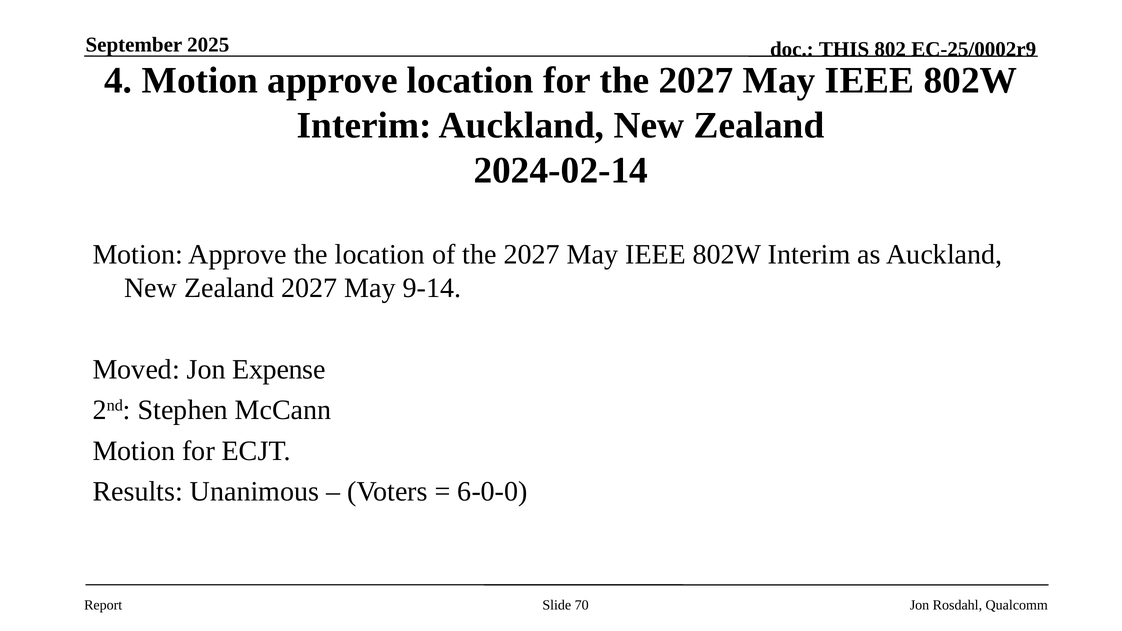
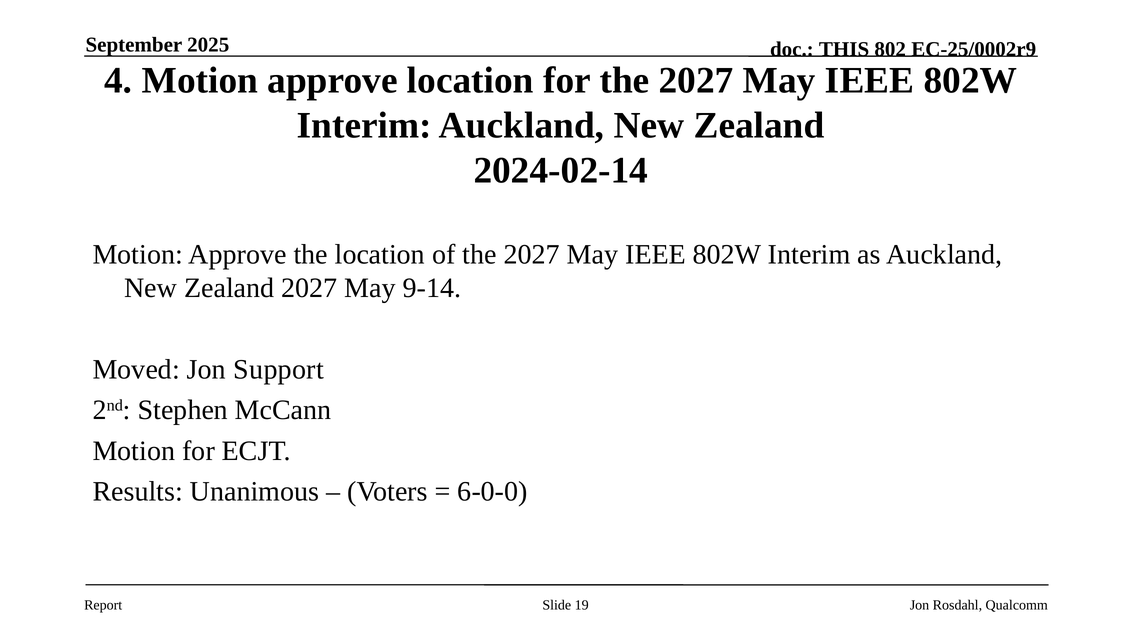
Expense: Expense -> Support
70: 70 -> 19
